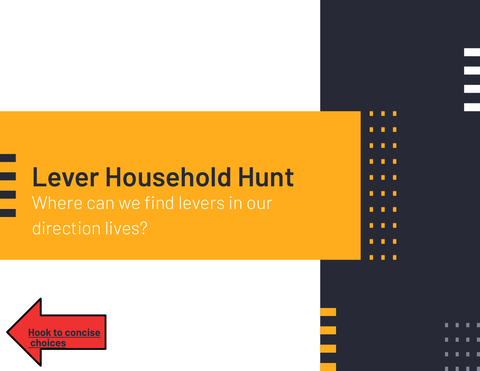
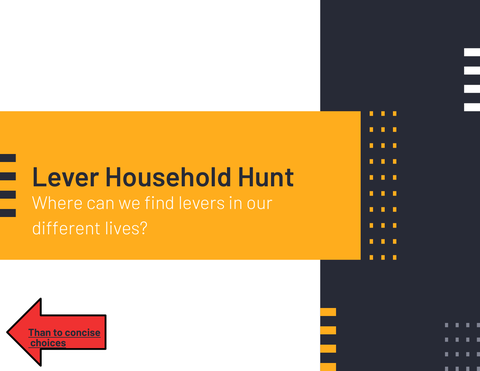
direction: direction -> different
Hook: Hook -> Than
